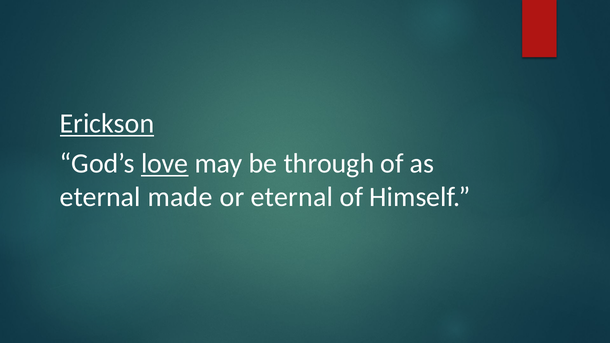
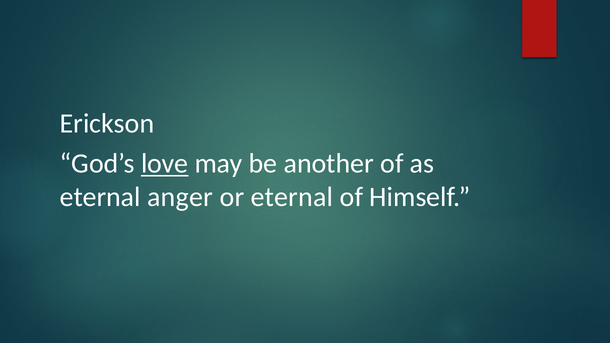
Erickson underline: present -> none
through: through -> another
made: made -> anger
